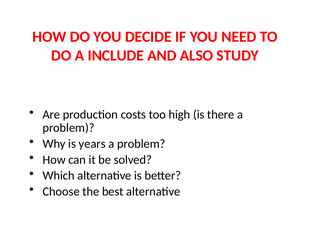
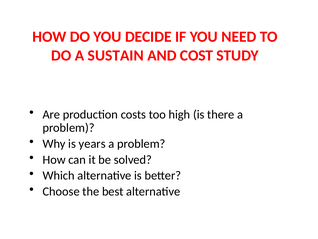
INCLUDE: INCLUDE -> SUSTAIN
ALSO: ALSO -> COST
